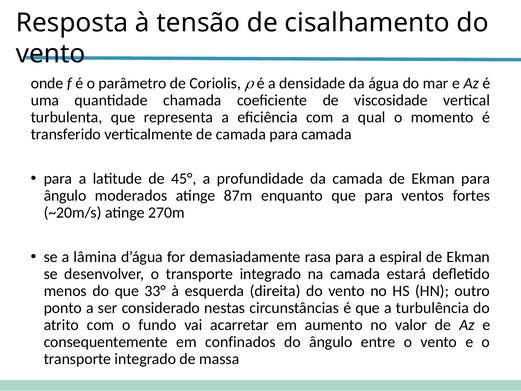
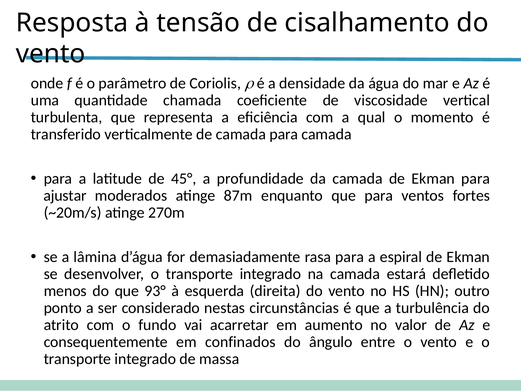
ângulo at (65, 196): ângulo -> ajustar
33°: 33° -> 93°
